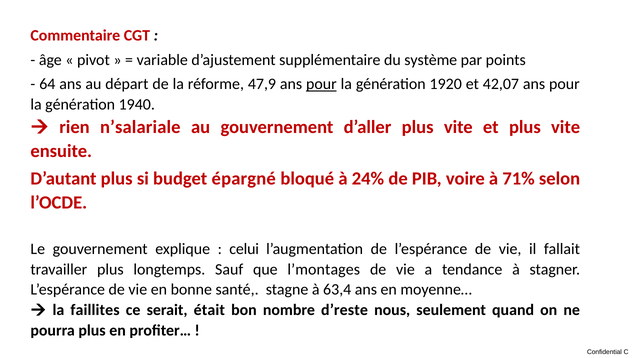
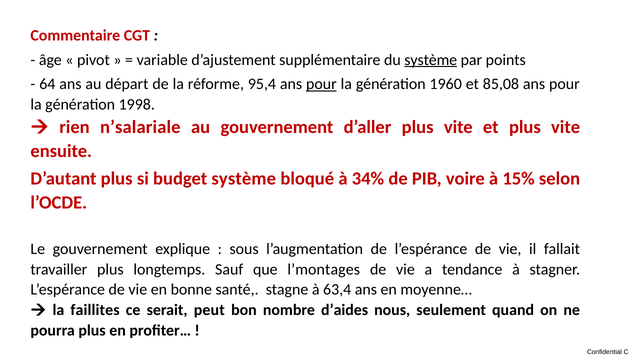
système at (431, 60) underline: none -> present
47,9: 47,9 -> 95,4
1920: 1920 -> 1960
42,07: 42,07 -> 85,08
1940: 1940 -> 1998
budget épargné: épargné -> système
24%: 24% -> 34%
71%: 71% -> 15%
celui: celui -> sous
était: était -> peut
d’reste: d’reste -> d’aides
